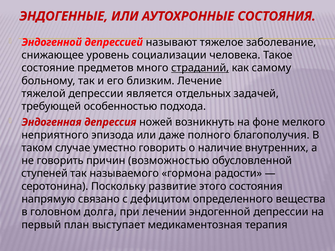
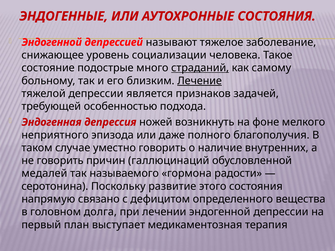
предметов: предметов -> подострые
Лечение underline: none -> present
отдельных: отдельных -> признаков
возможностью: возможностью -> галлюцинаций
ступеней: ступеней -> медалей
